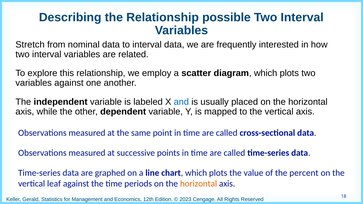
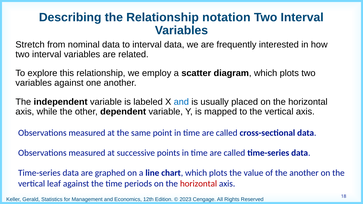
possible: possible -> notation
the percent: percent -> another
horizontal at (199, 184) colour: orange -> red
